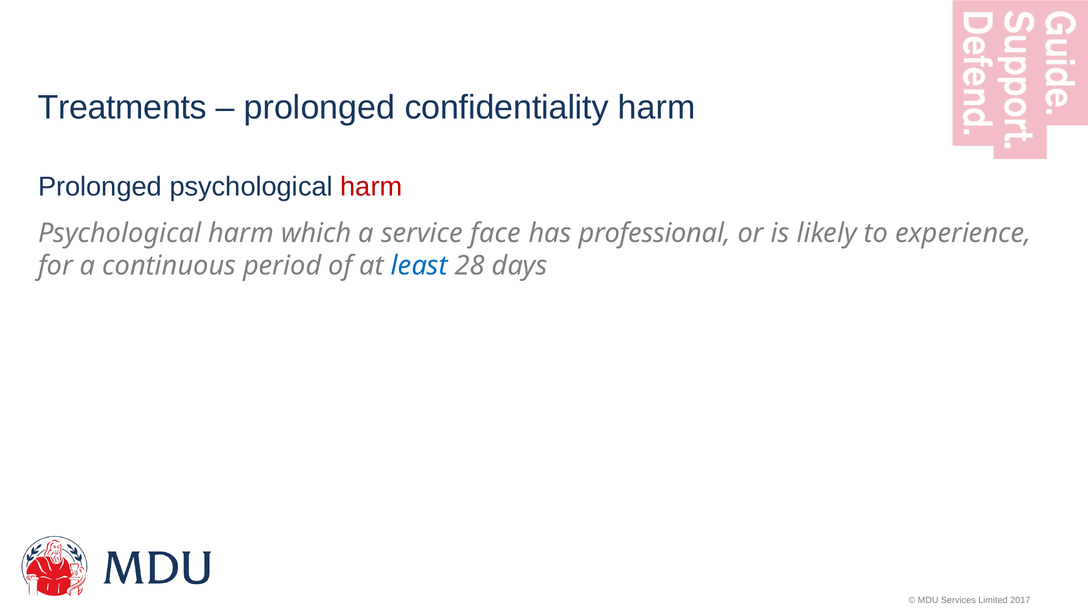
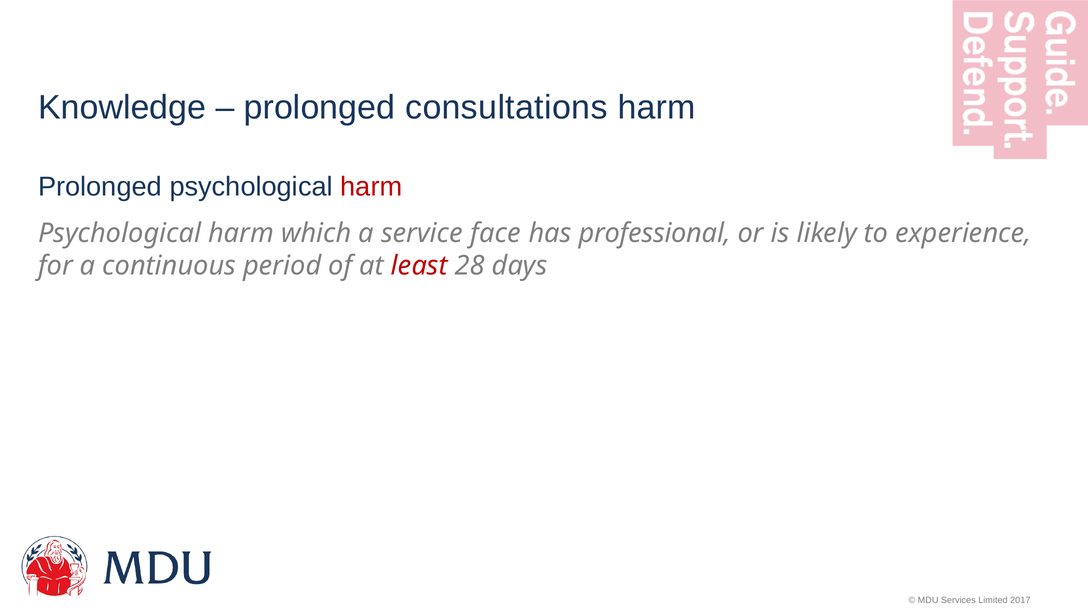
Treatments: Treatments -> Knowledge
confidentiality: confidentiality -> consultations
least colour: blue -> red
